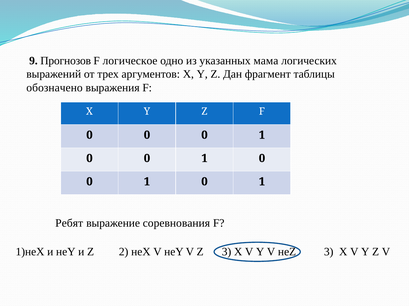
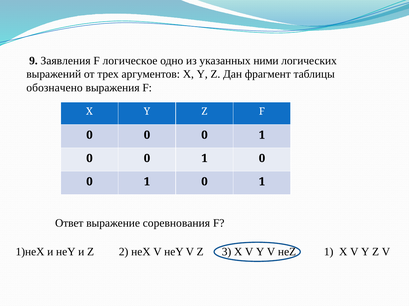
Прогнозов: Прогнозов -> Заявления
мама: мама -> ними
Ребят: Ребят -> Ответ
неZ 3: 3 -> 1
